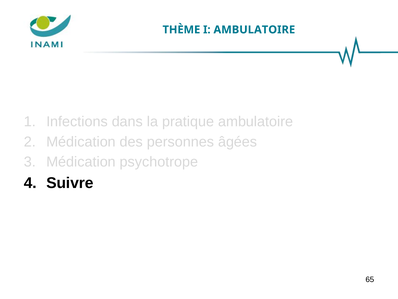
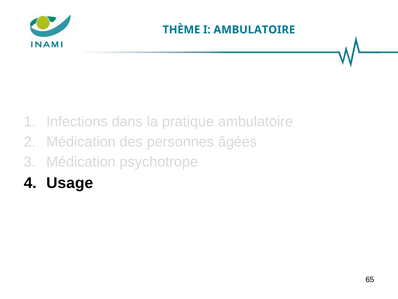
Suivre: Suivre -> Usage
